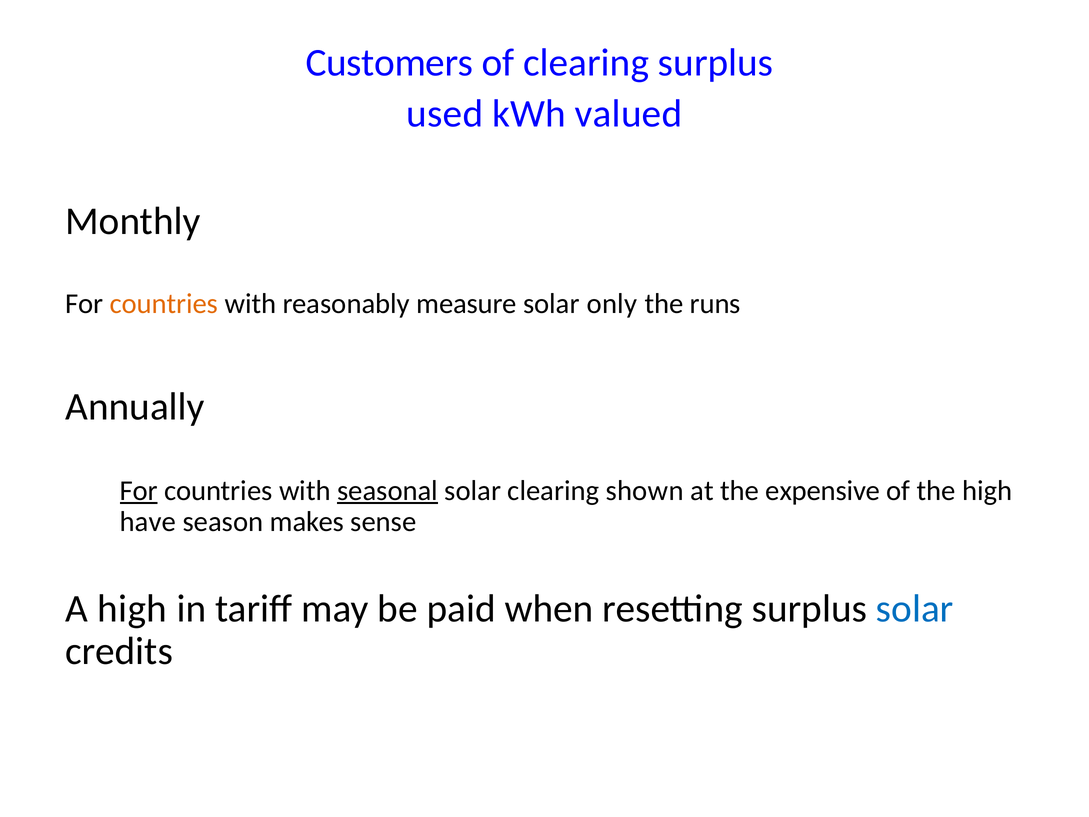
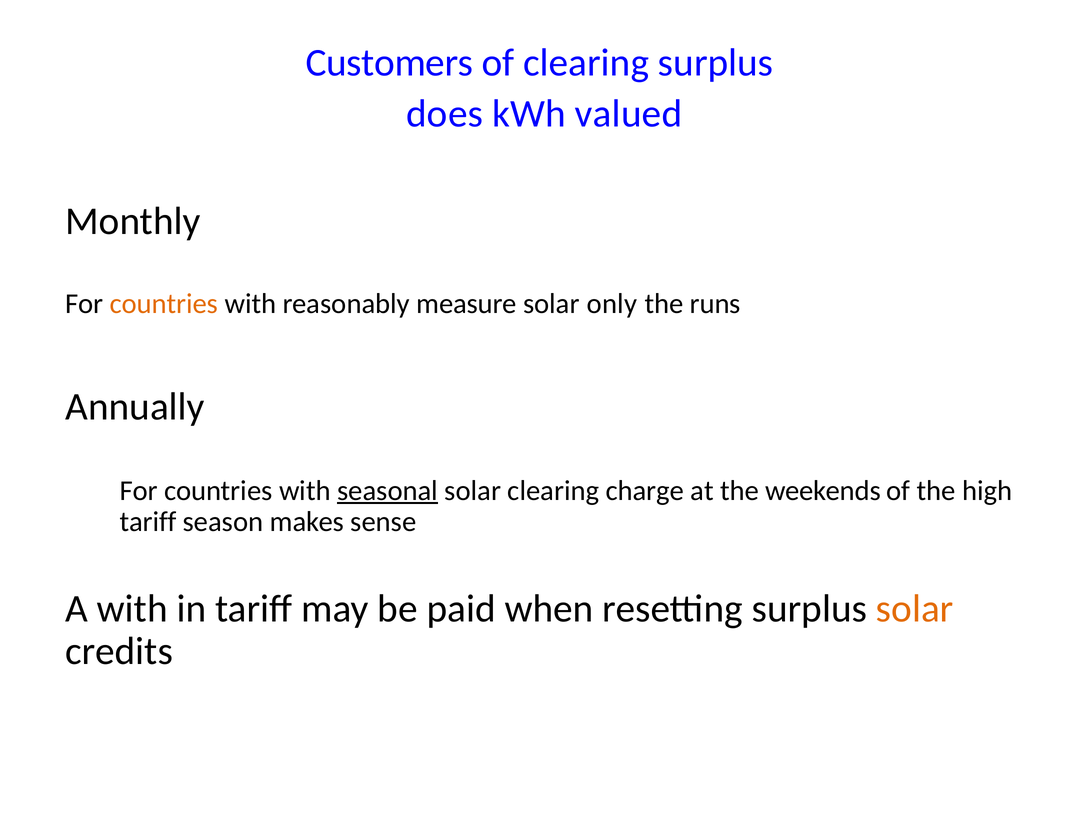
used: used -> does
For at (139, 491) underline: present -> none
shown: shown -> charge
expensive: expensive -> weekends
have at (148, 522): have -> tariff
A high: high -> with
solar at (915, 608) colour: blue -> orange
